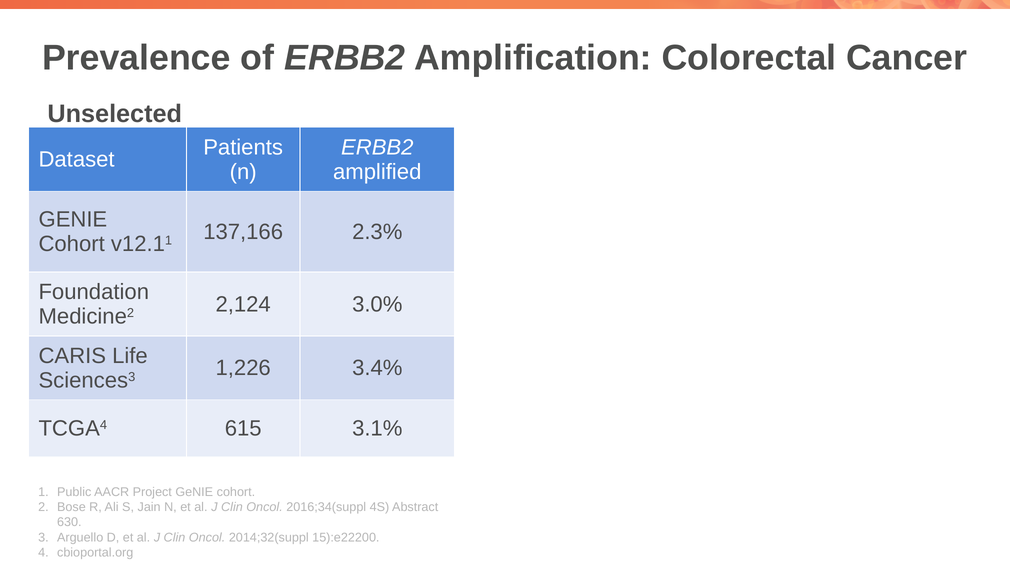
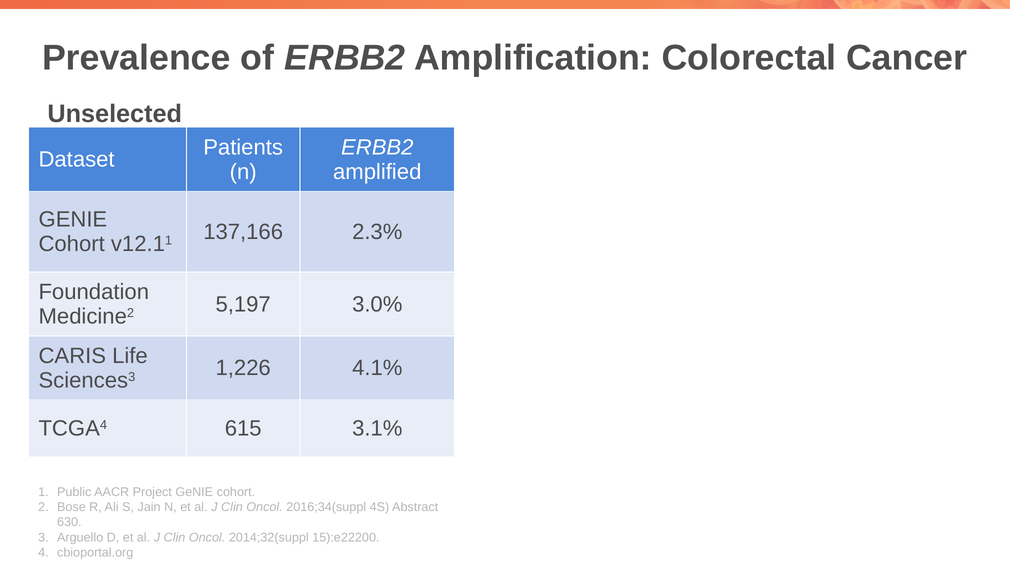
2,124: 2,124 -> 5,197
3.4%: 3.4% -> 4.1%
